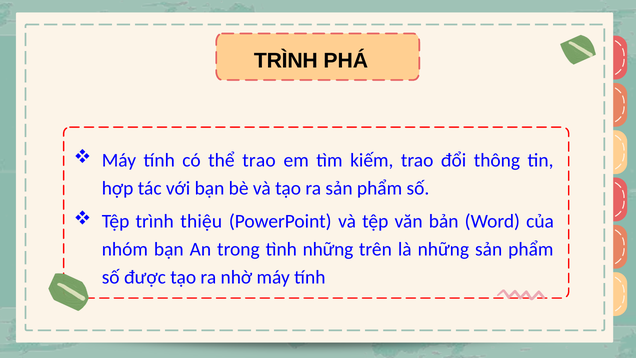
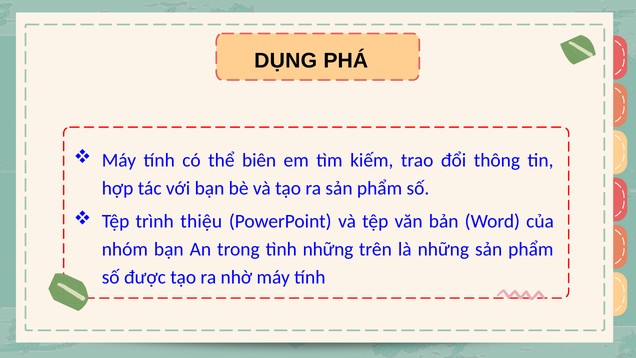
TRÌNH at (286, 61): TRÌNH -> DỤNG
thể trao: trao -> biên
